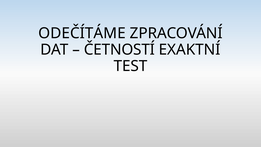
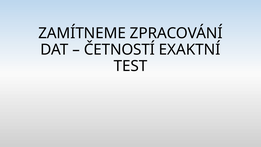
ODEČÍTÁME: ODEČÍTÁME -> ZAMÍTNEME
